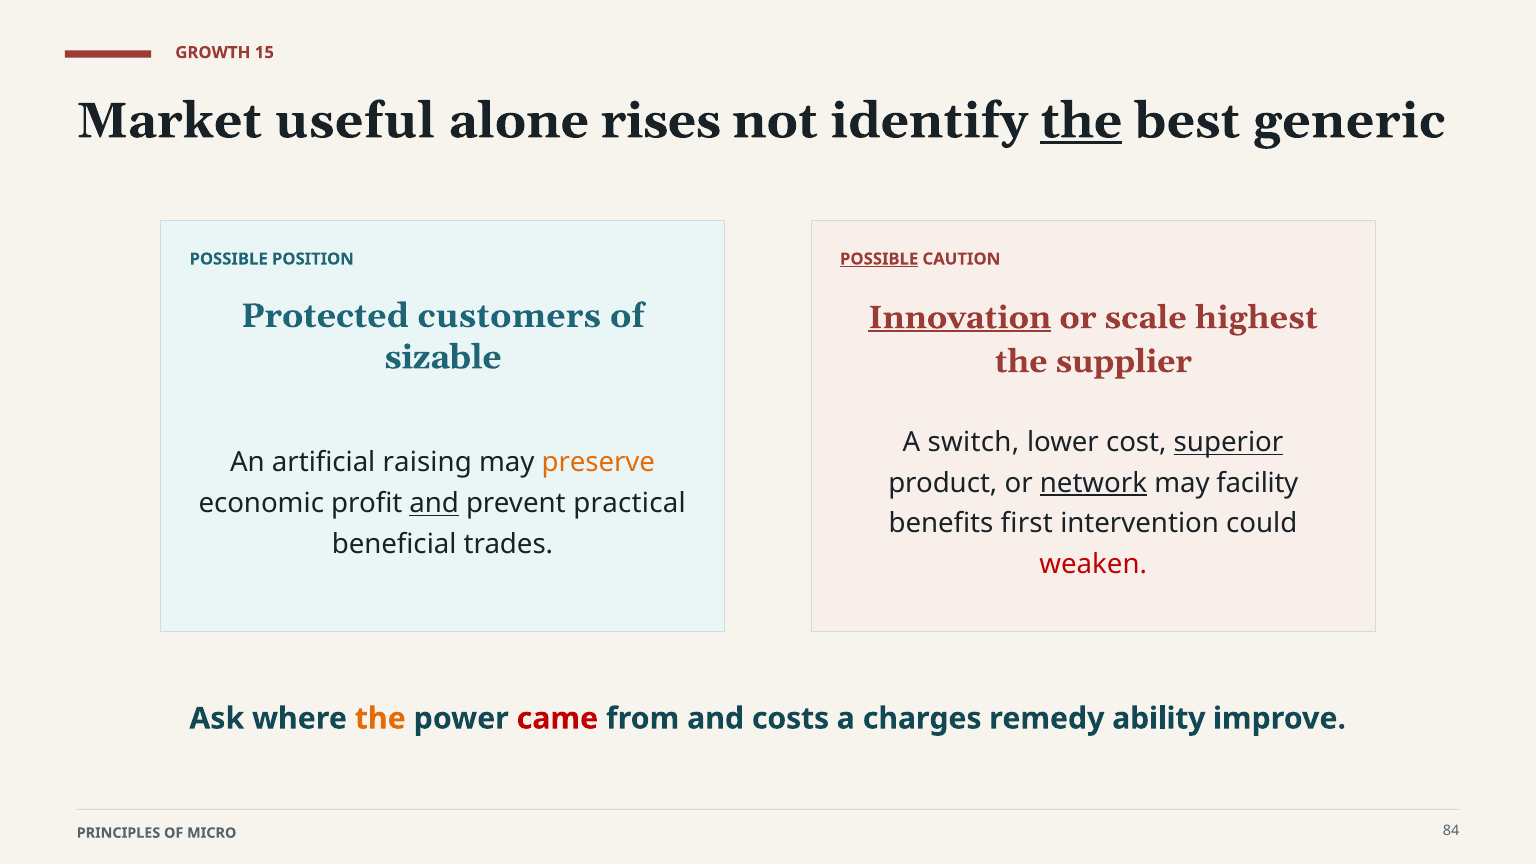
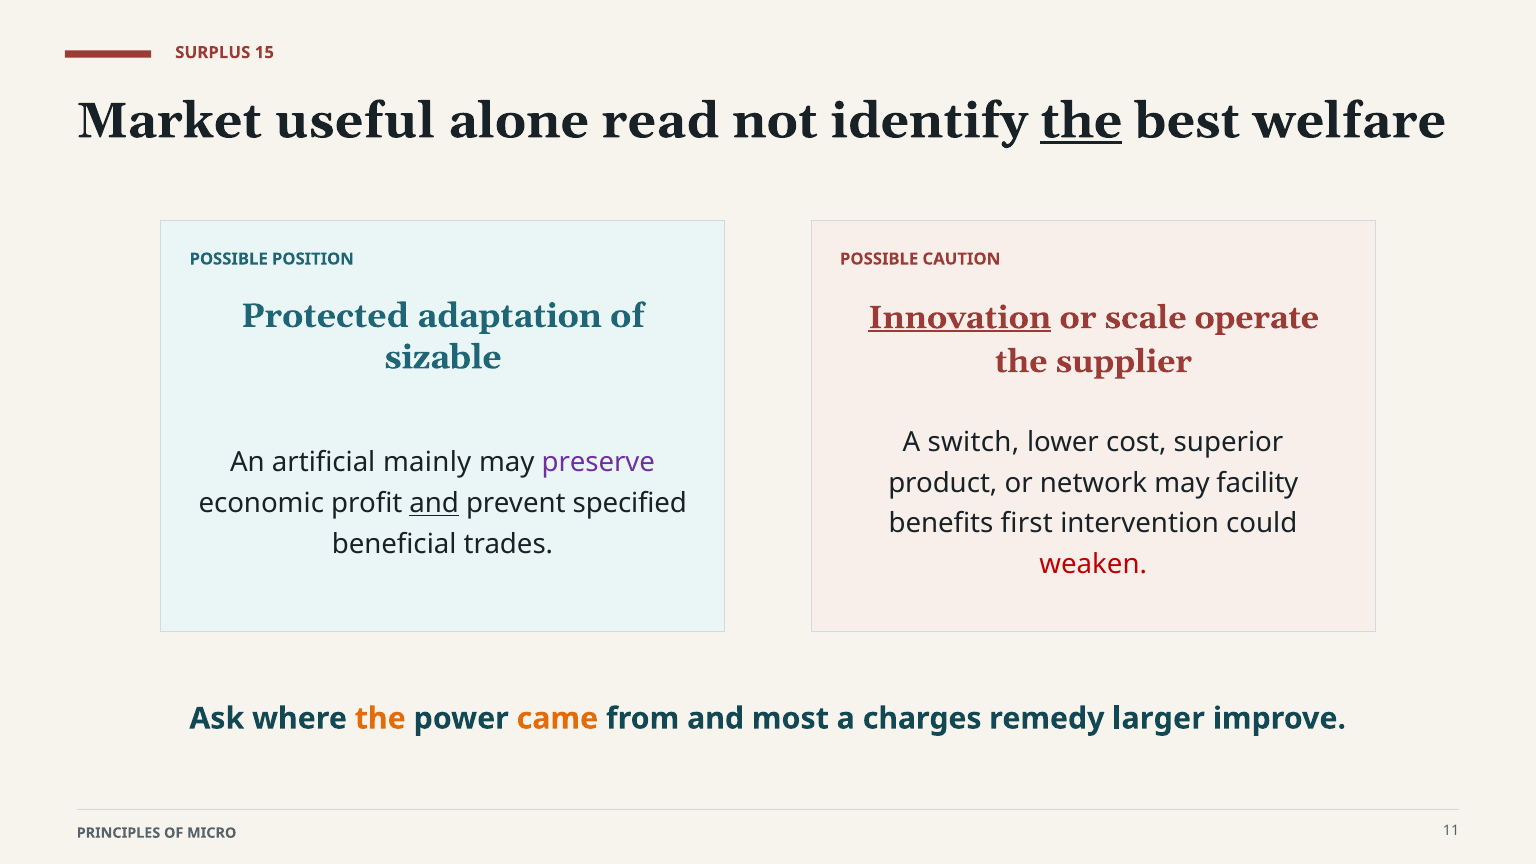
GROWTH: GROWTH -> SURPLUS
rises: rises -> read
generic: generic -> welfare
POSSIBLE at (879, 259) underline: present -> none
customers: customers -> adaptation
highest: highest -> operate
superior underline: present -> none
raising: raising -> mainly
preserve colour: orange -> purple
network underline: present -> none
practical: practical -> specified
came colour: red -> orange
costs: costs -> most
ability: ability -> larger
84: 84 -> 11
